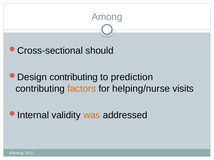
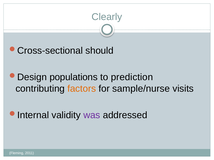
Among: Among -> Clearly
contributing at (74, 77): contributing -> populations
helping/nurse: helping/nurse -> sample/nurse
was colour: orange -> purple
